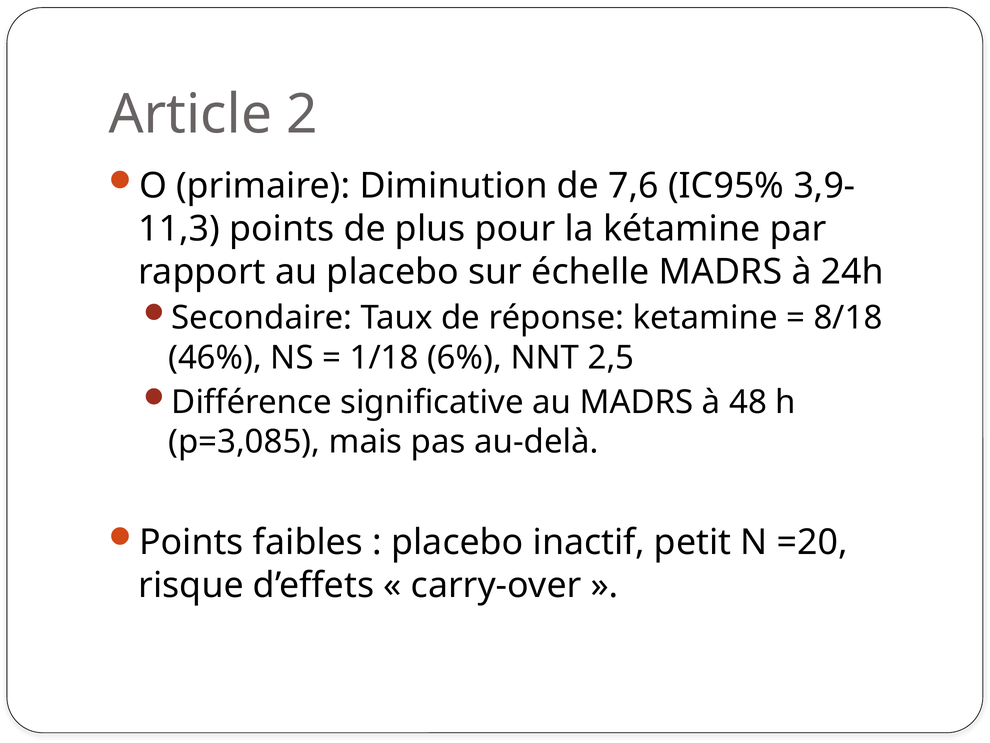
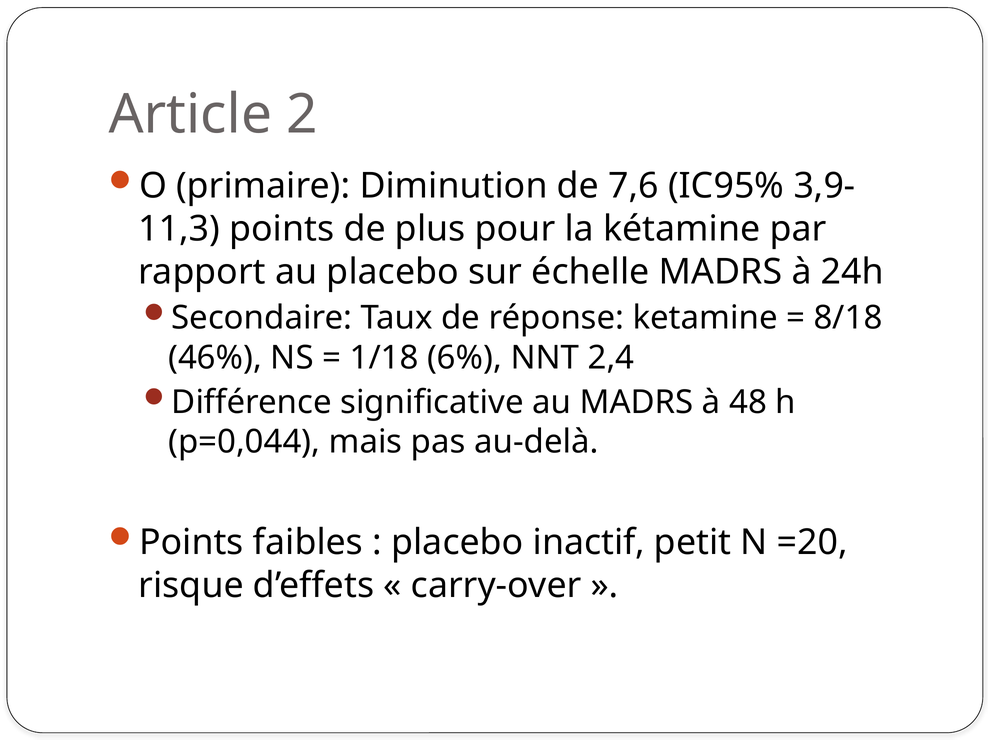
2,5: 2,5 -> 2,4
p=3,085: p=3,085 -> p=0,044
